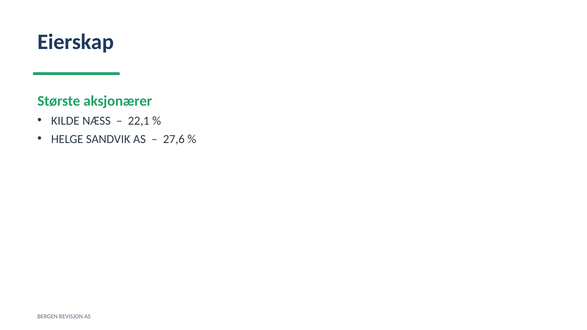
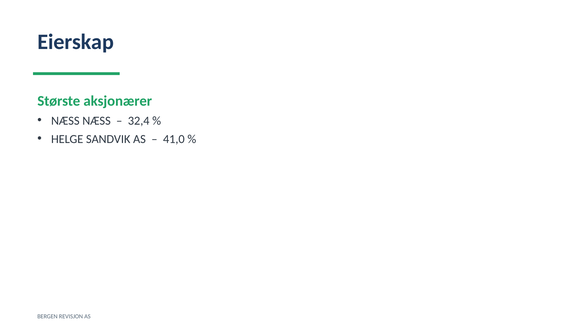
KILDE at (65, 121): KILDE -> NÆSS
22,1: 22,1 -> 32,4
27,6: 27,6 -> 41,0
